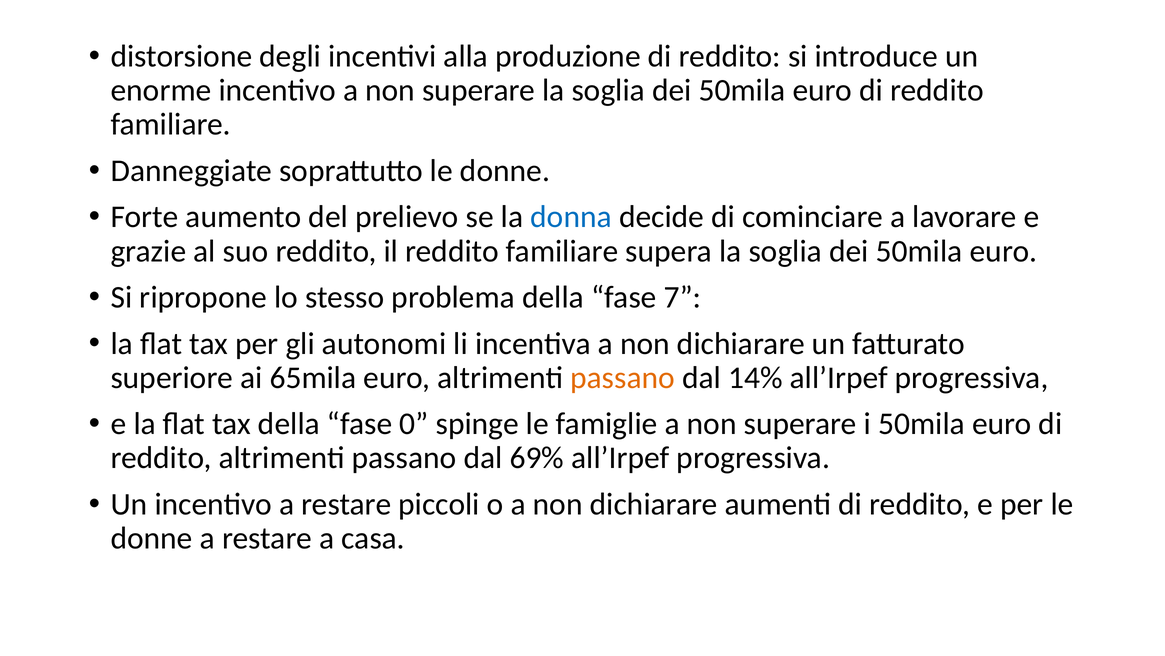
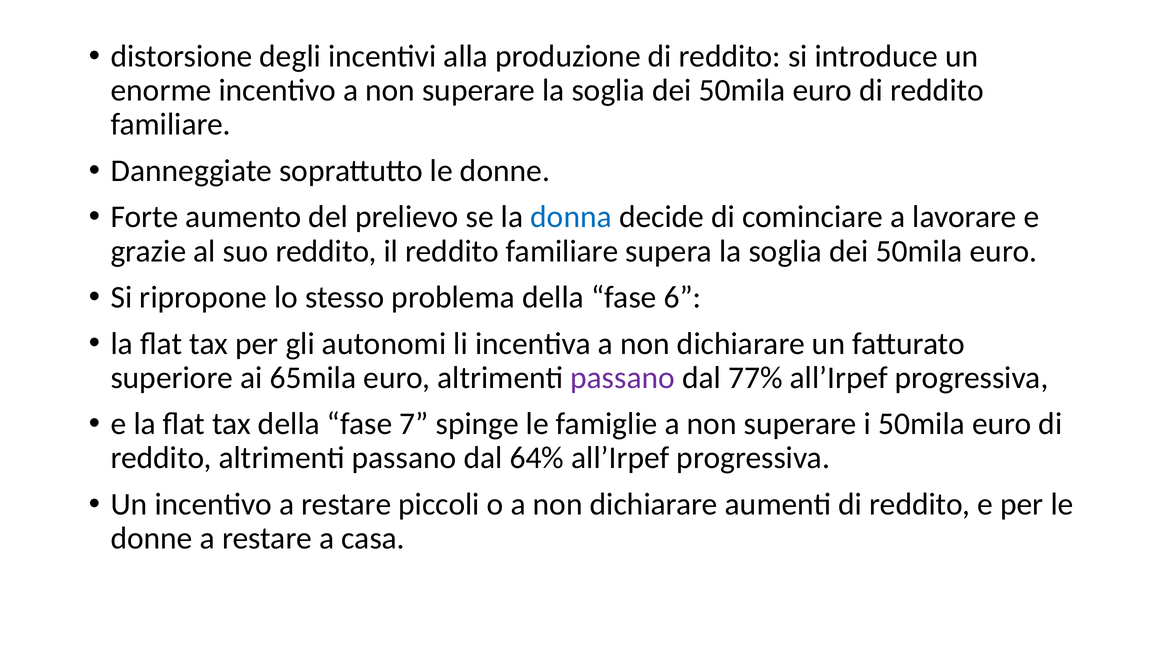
7: 7 -> 6
passano at (623, 377) colour: orange -> purple
14%: 14% -> 77%
0: 0 -> 7
69%: 69% -> 64%
